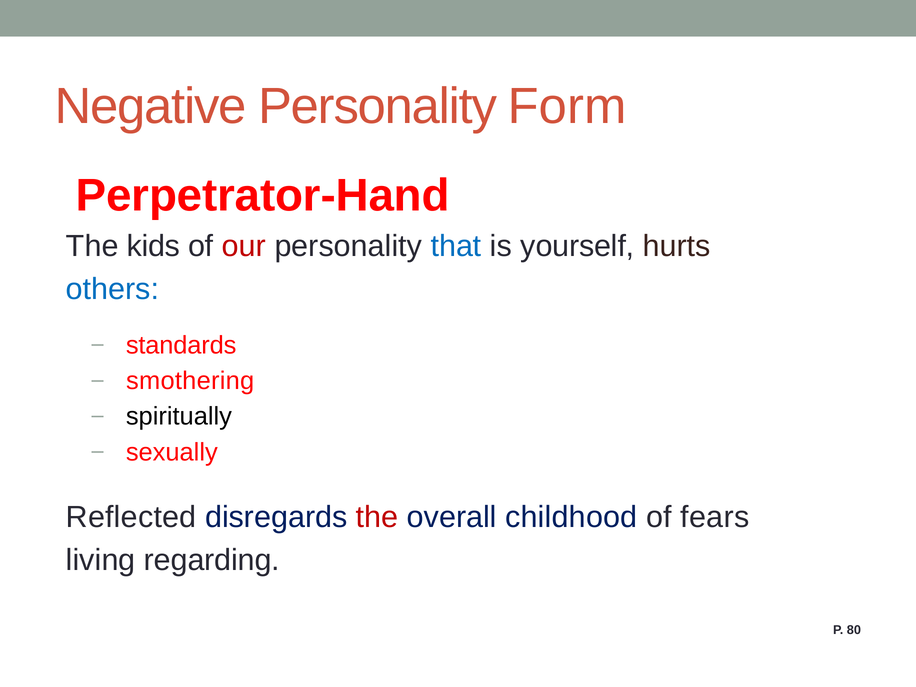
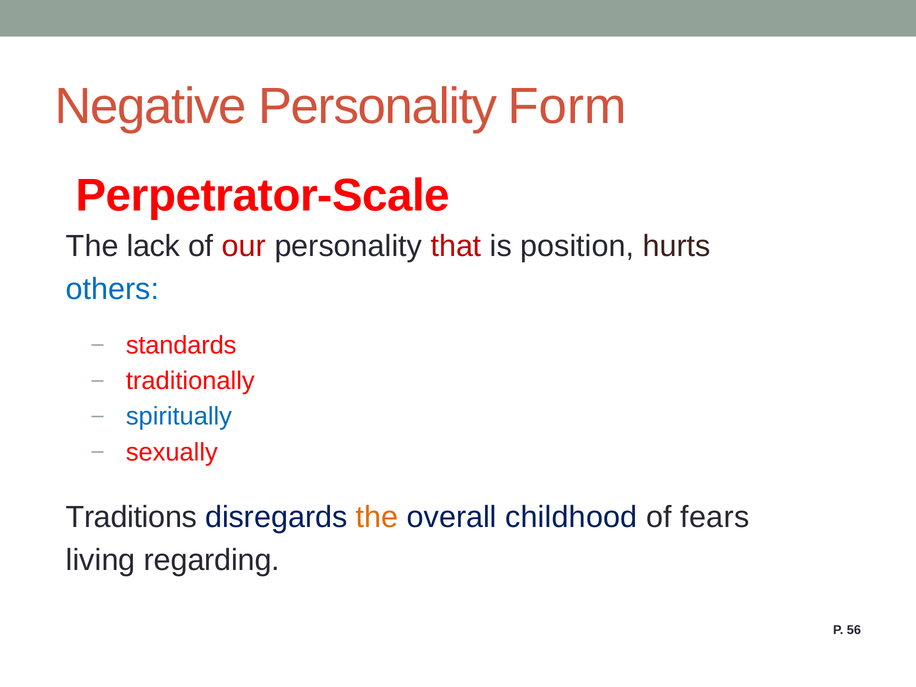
Perpetrator-Hand: Perpetrator-Hand -> Perpetrator-Scale
kids: kids -> lack
that colour: blue -> red
yourself: yourself -> position
smothering: smothering -> traditionally
spiritually colour: black -> blue
Reflected: Reflected -> Traditions
the at (377, 517) colour: red -> orange
80: 80 -> 56
